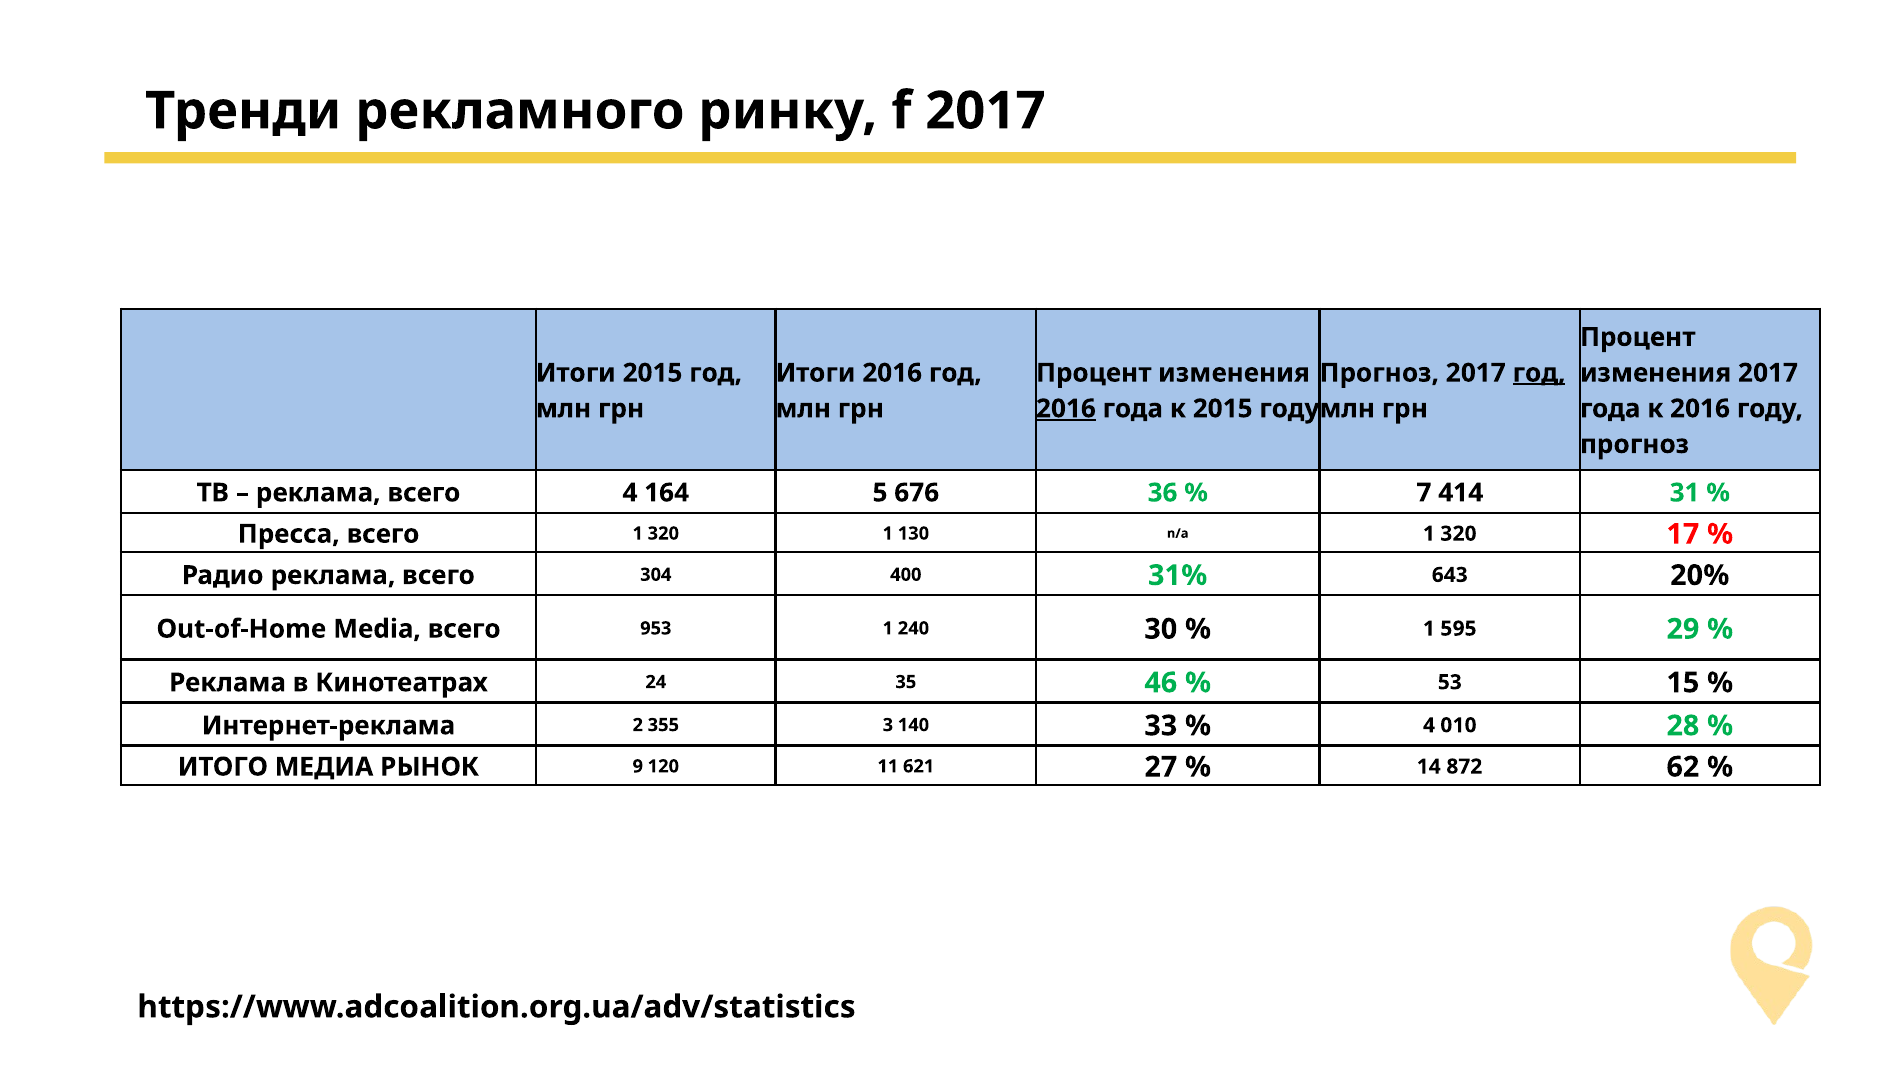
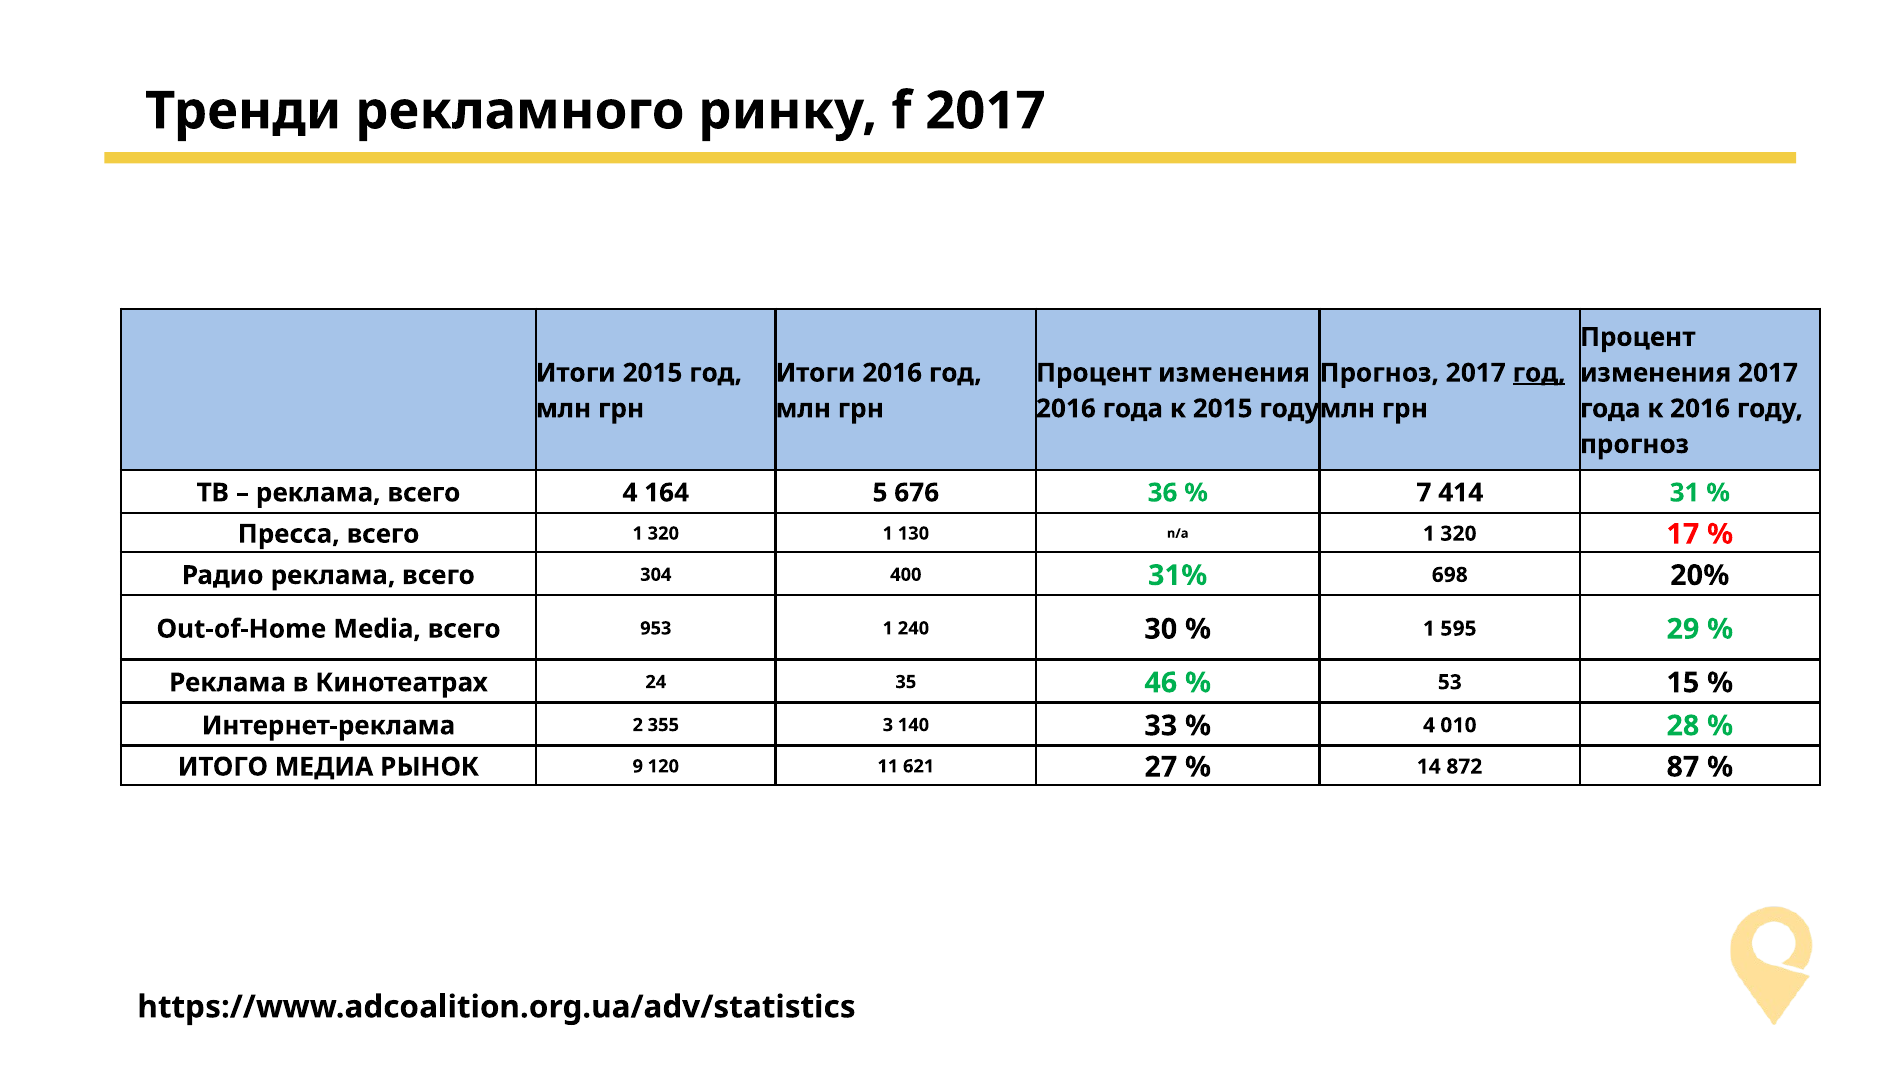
2016 at (1066, 409) underline: present -> none
643: 643 -> 698
62: 62 -> 87
